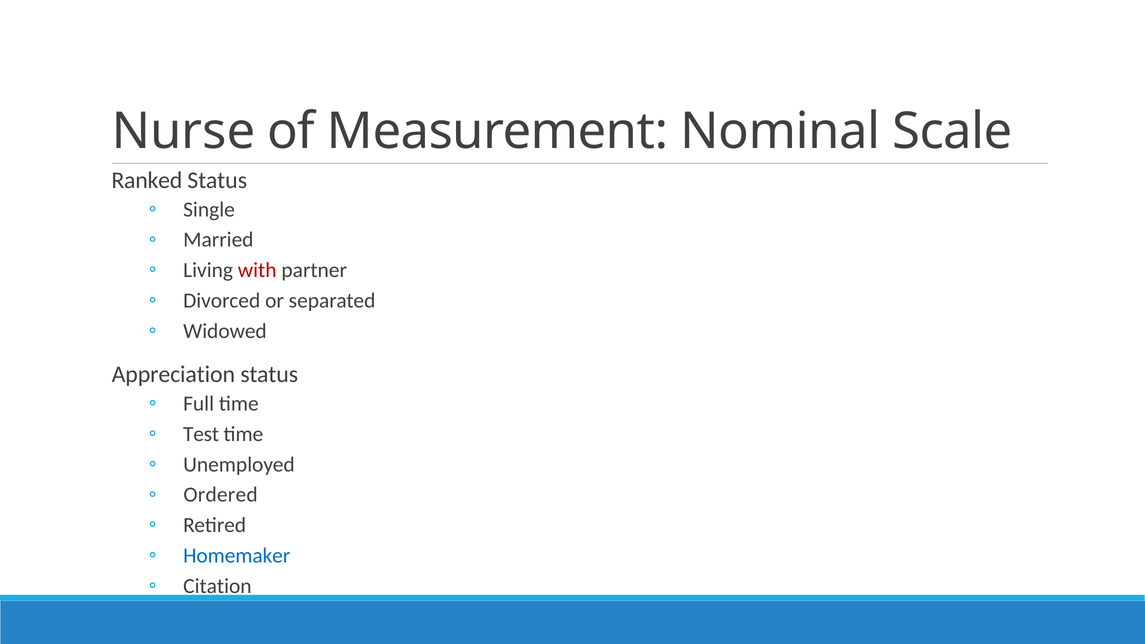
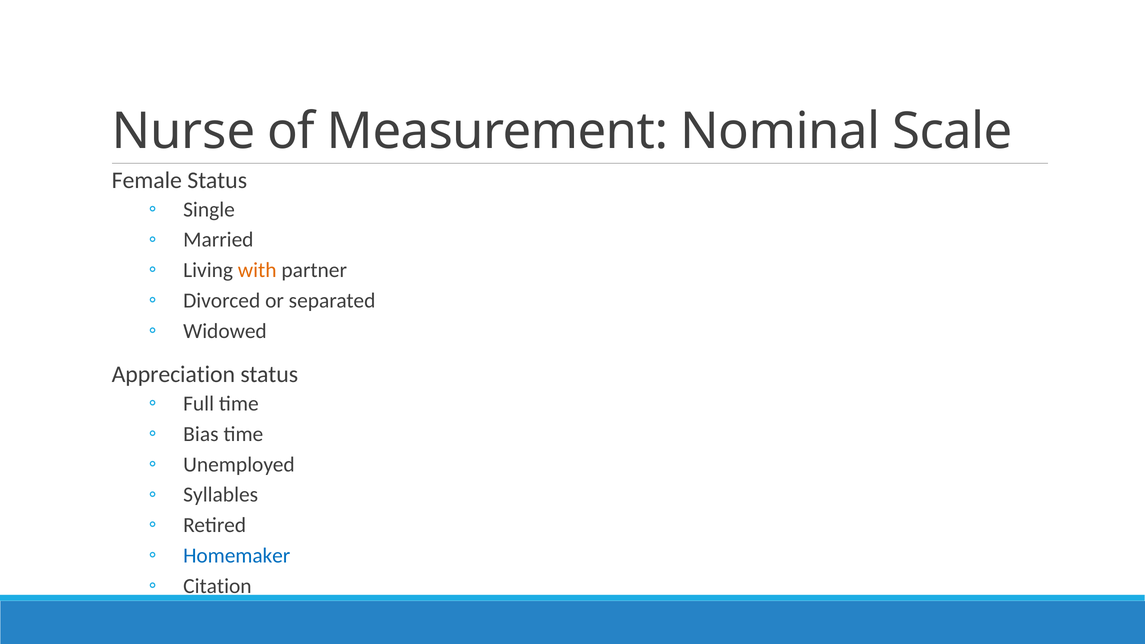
Ranked: Ranked -> Female
with colour: red -> orange
Test: Test -> Bias
Ordered: Ordered -> Syllables
